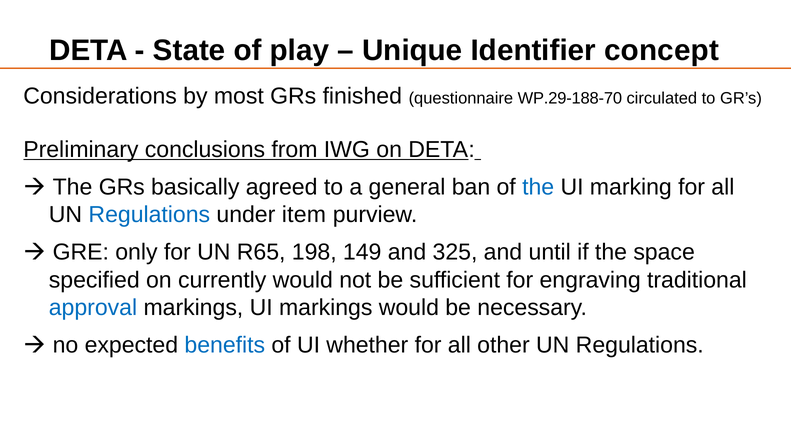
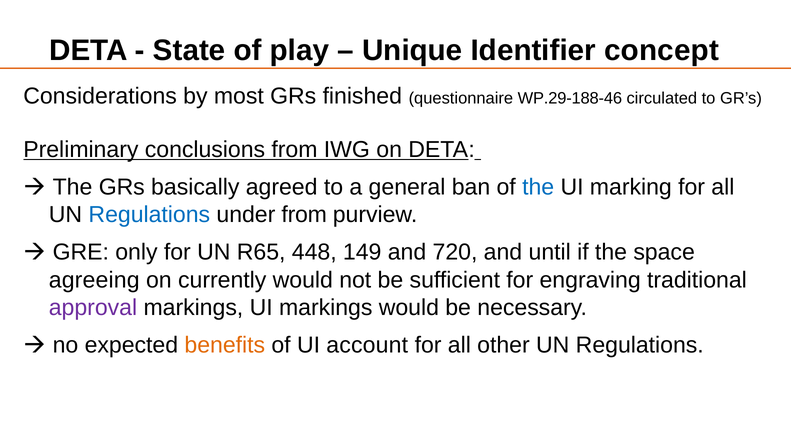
WP.29-188-70: WP.29-188-70 -> WP.29-188-46
under item: item -> from
198: 198 -> 448
325: 325 -> 720
specified: specified -> agreeing
approval colour: blue -> purple
benefits colour: blue -> orange
whether: whether -> account
